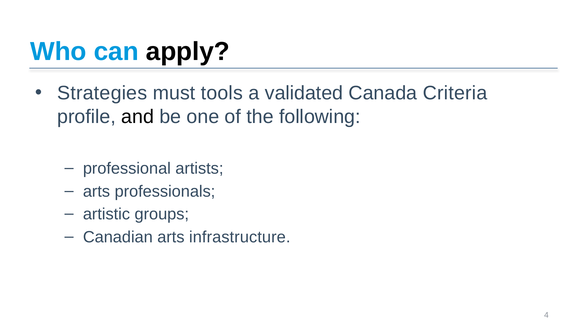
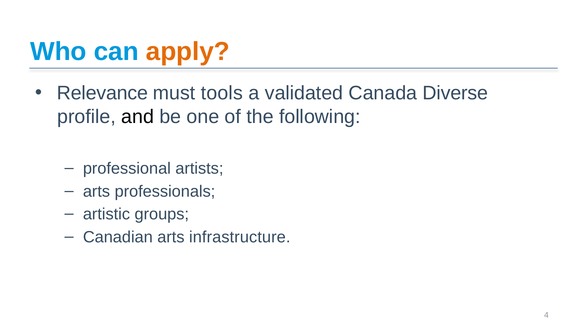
apply colour: black -> orange
Strategies: Strategies -> Relevance
Criteria: Criteria -> Diverse
